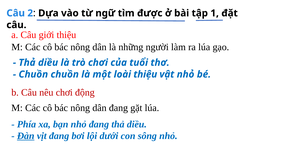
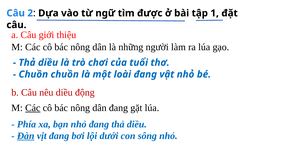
loài thiệu: thiệu -> đang
nêu chơi: chơi -> diều
Các at (33, 108) underline: none -> present
